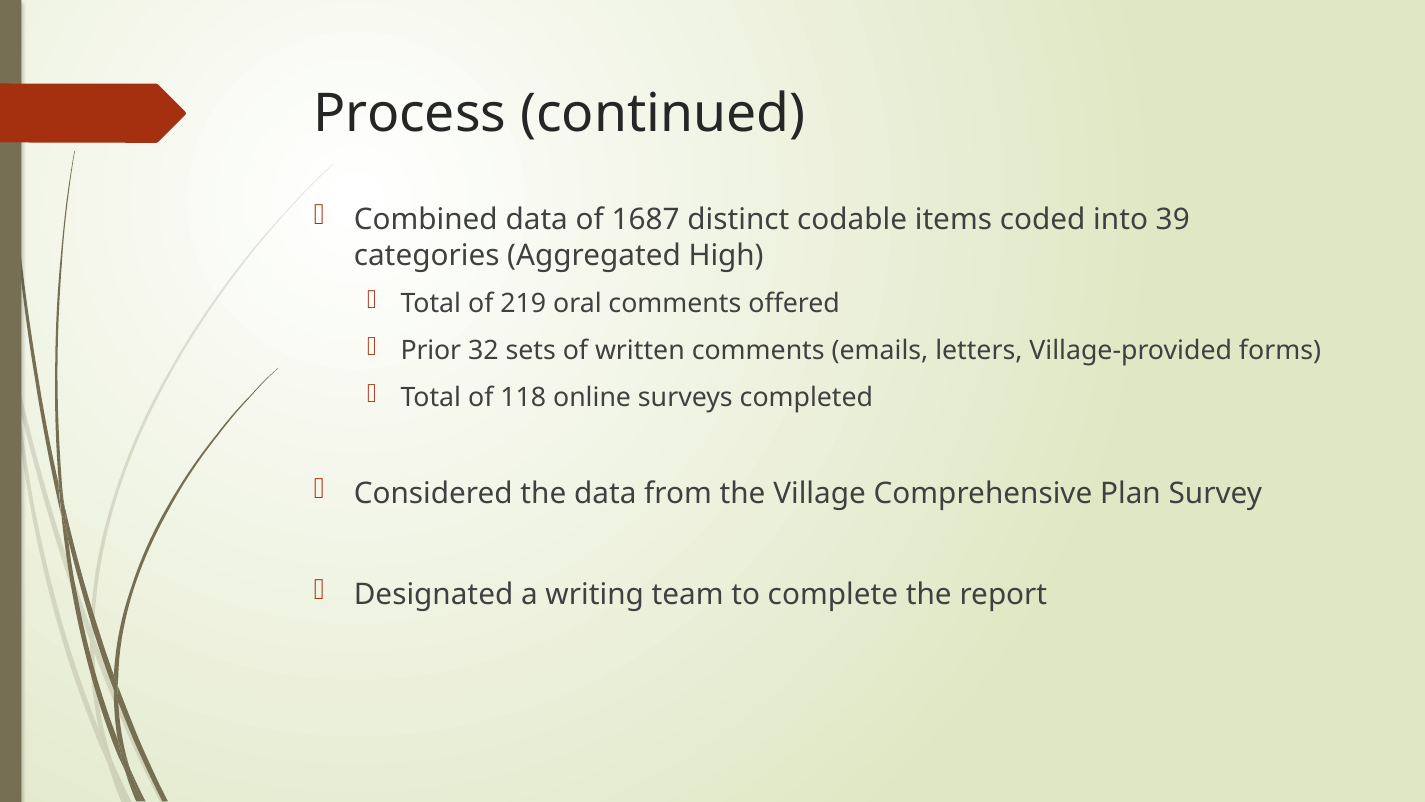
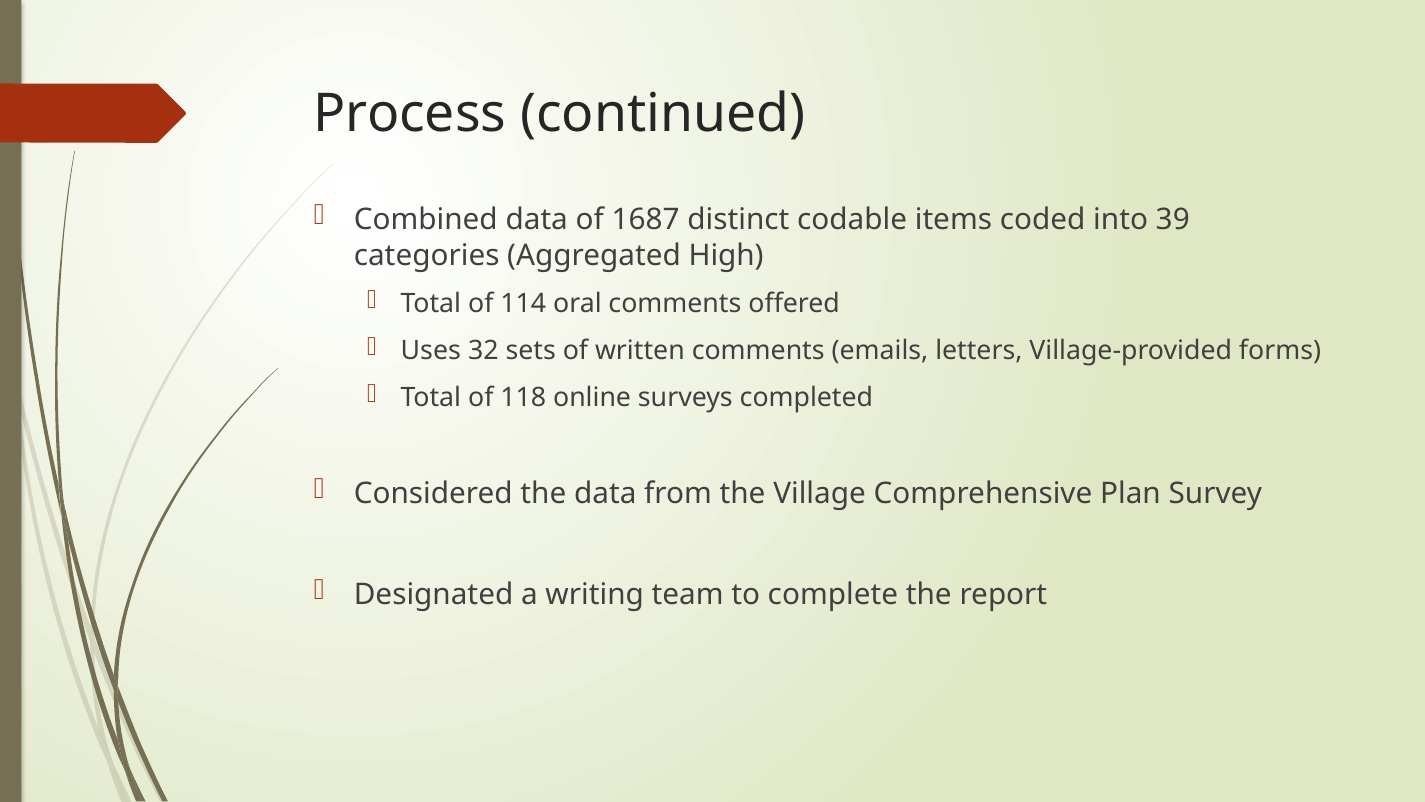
219: 219 -> 114
Prior: Prior -> Uses
